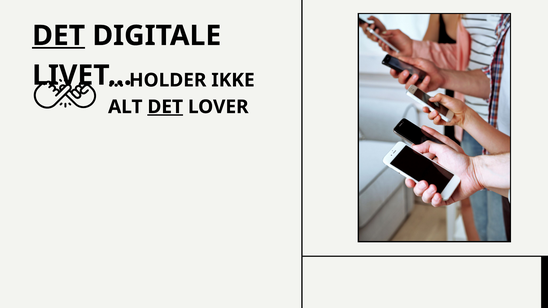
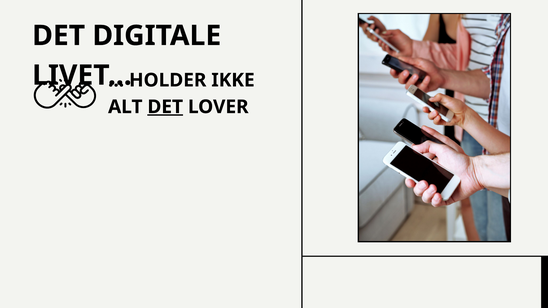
DET at (59, 36) underline: present -> none
